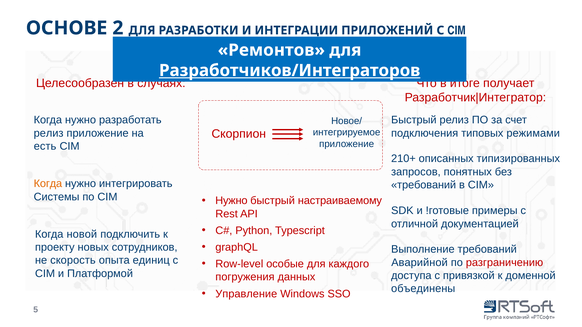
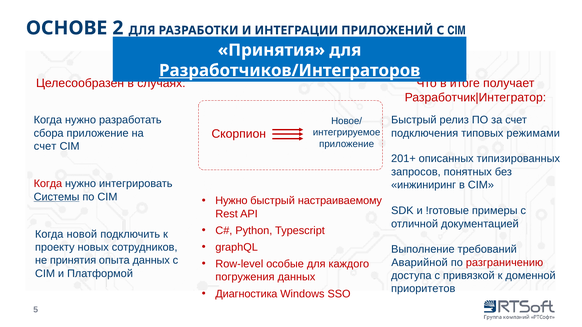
Ремонтов at (271, 50): Ремонтов -> Принятия
релиз at (49, 133): релиз -> сбора
есть at (45, 146): есть -> счет
210+: 210+ -> 201+
Когда at (48, 184) colour: orange -> red
требований at (424, 185): требований -> инжиниринг
Системы underline: none -> present
не скорость: скорость -> принятия
опыта единиц: единиц -> данных
объединены: объединены -> приоритетов
Управление: Управление -> Диагностика
